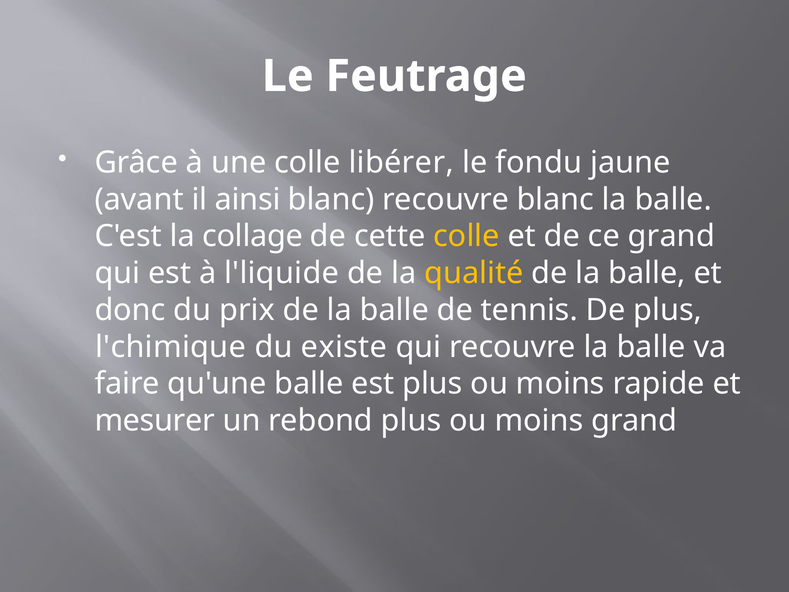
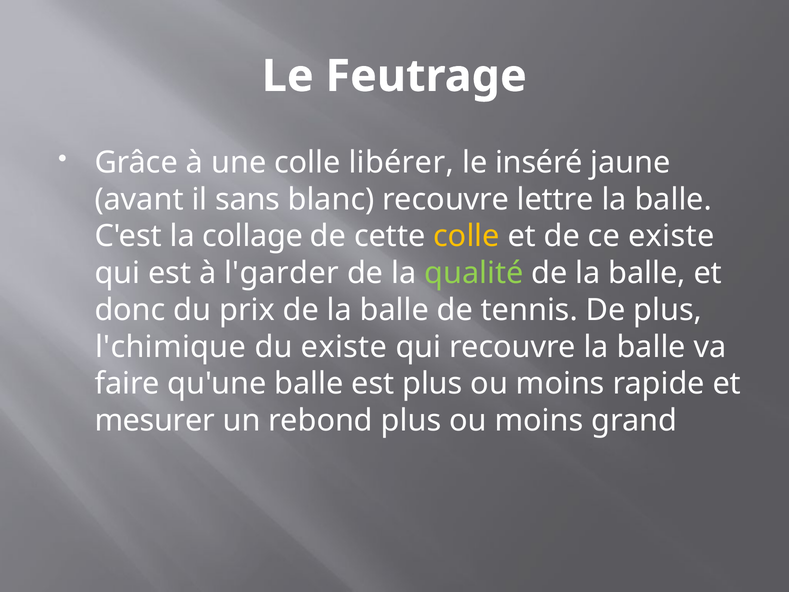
fondu: fondu -> inséré
ainsi: ainsi -> sans
recouvre blanc: blanc -> lettre
ce grand: grand -> existe
l'liquide: l'liquide -> l'garder
qualité colour: yellow -> light green
